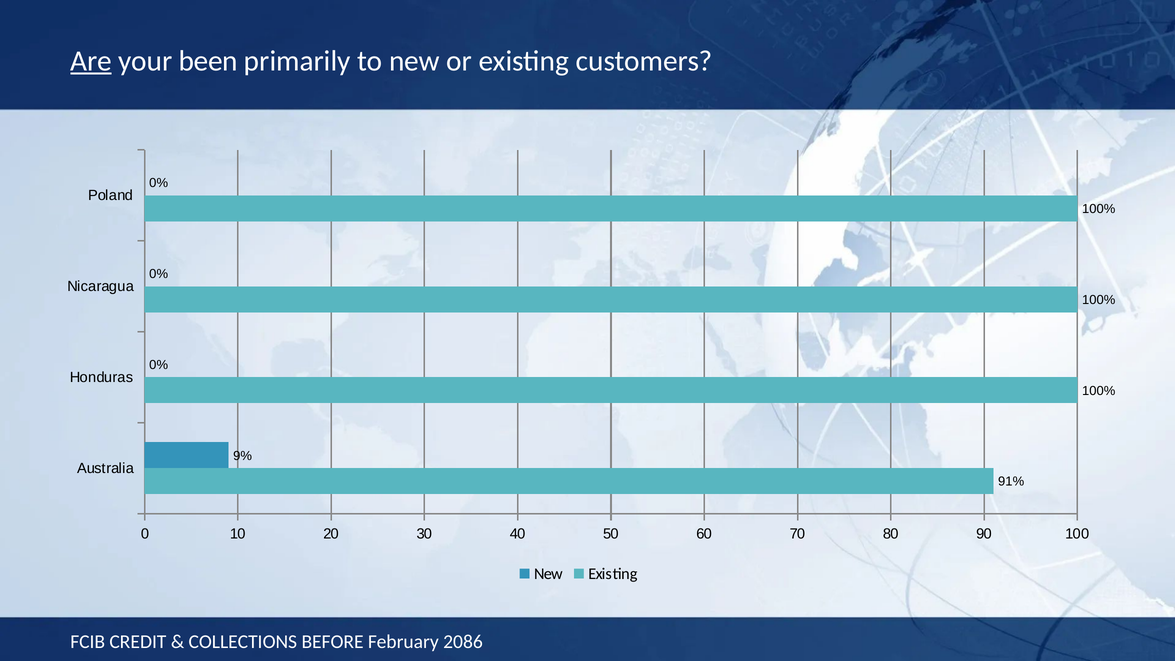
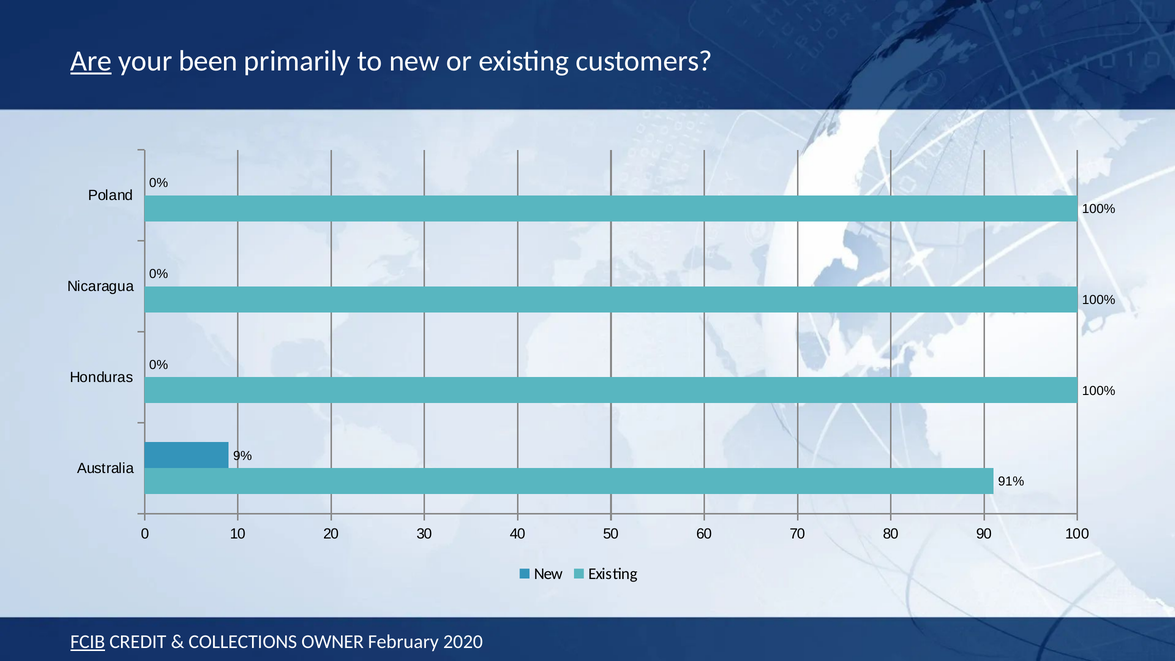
FCIB underline: none -> present
BEFORE: BEFORE -> OWNER
2086: 2086 -> 2020
